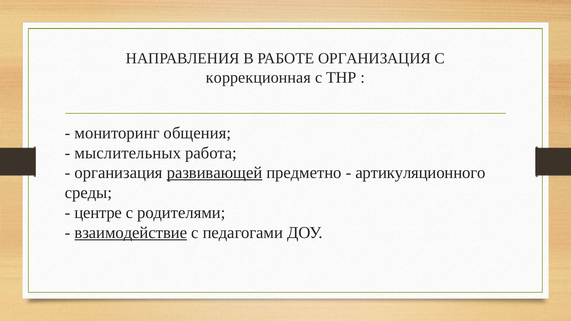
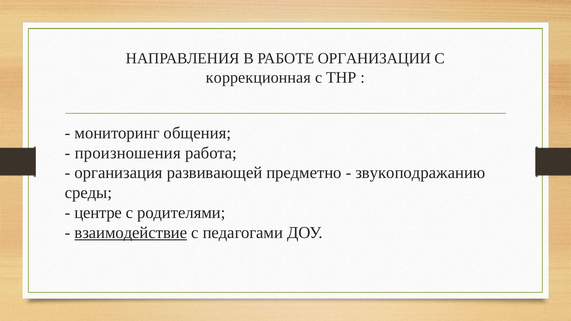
РАБОТЕ ОРГАНИЗАЦИЯ: ОРГАНИЗАЦИЯ -> ОРГАНИЗАЦИИ
мыслительных: мыслительных -> произношения
развивающей underline: present -> none
артикуляционного: артикуляционного -> звукоподражанию
